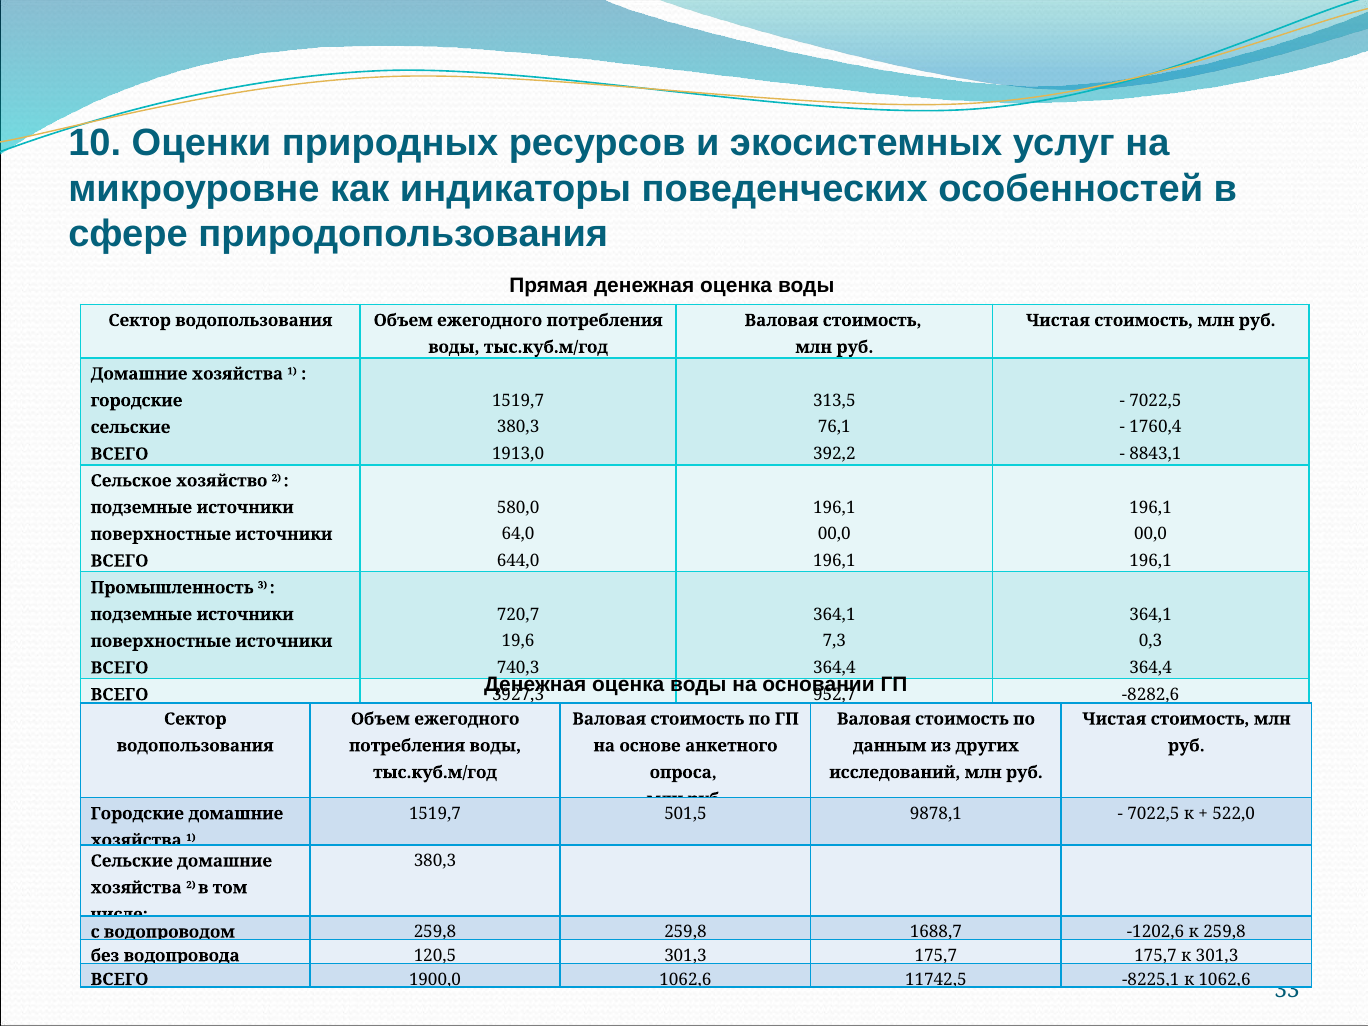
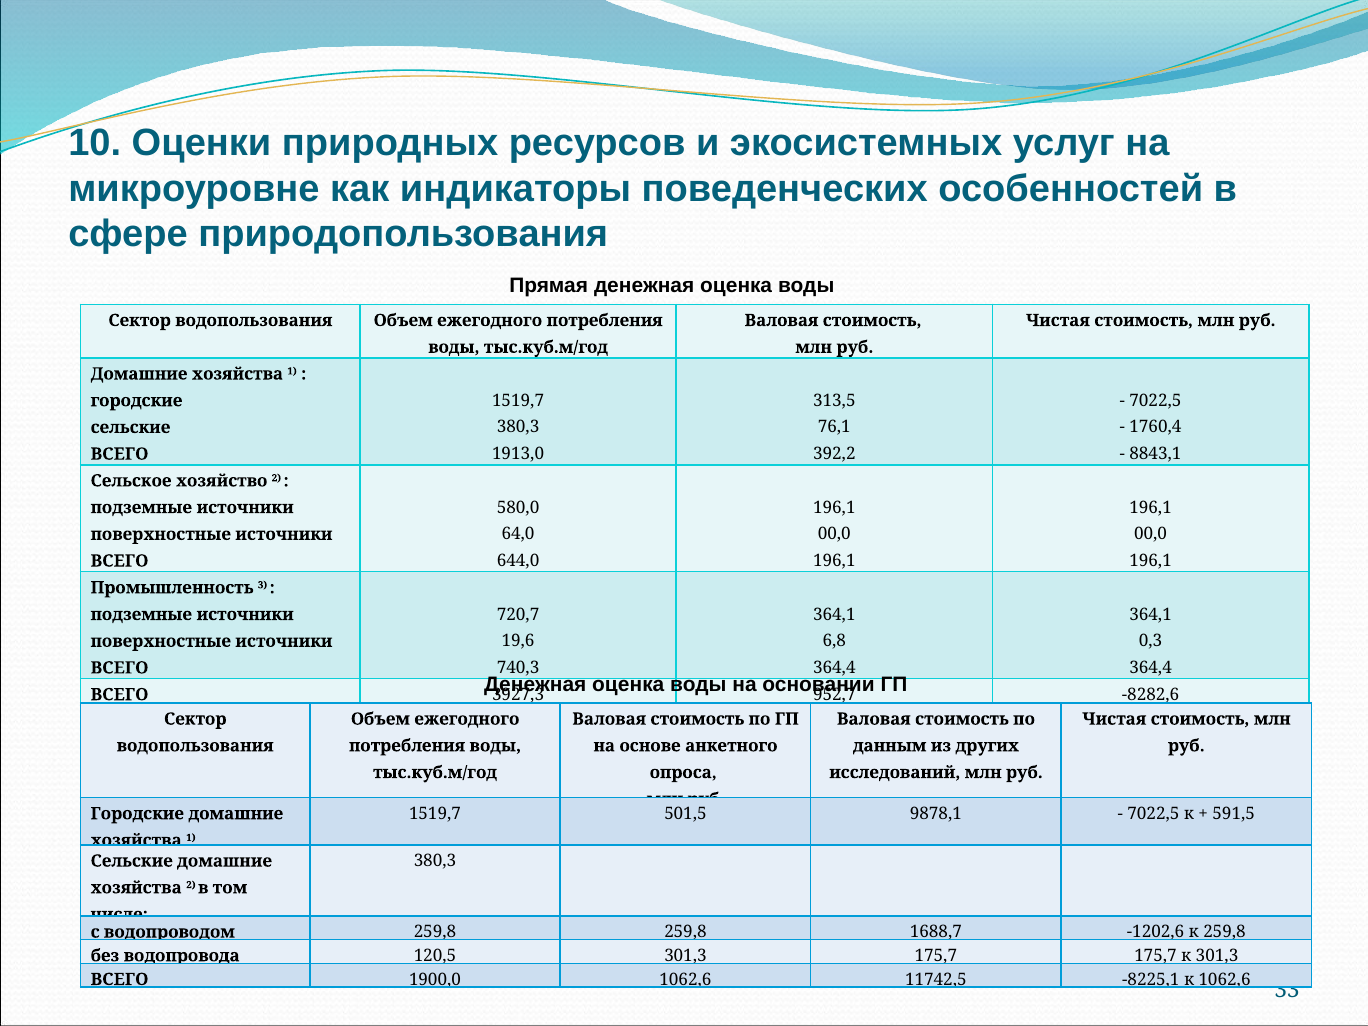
7,3: 7,3 -> 6,8
522,0: 522,0 -> 591,5
